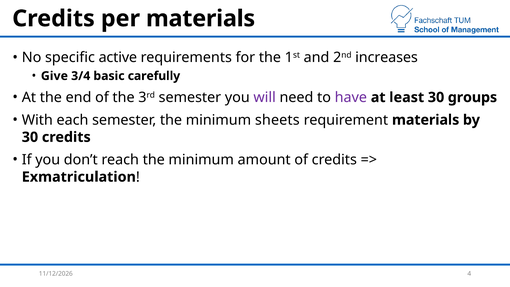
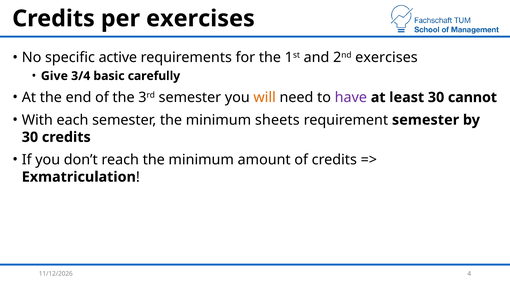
per materials: materials -> exercises
2nd increases: increases -> exercises
will colour: purple -> orange
groups: groups -> cannot
requirement materials: materials -> semester
